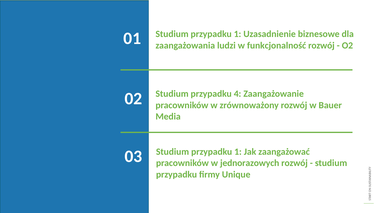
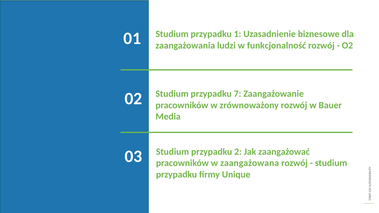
4: 4 -> 7
1 at (238, 152): 1 -> 2
jednorazowych: jednorazowych -> zaangażowana
